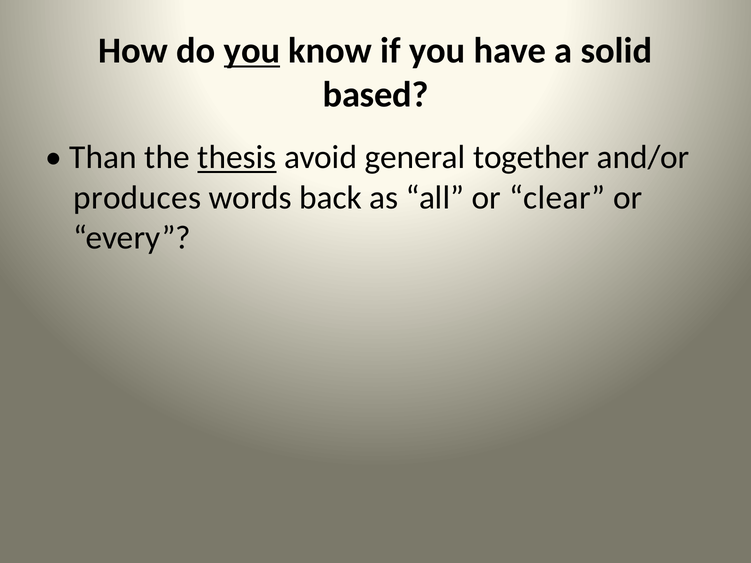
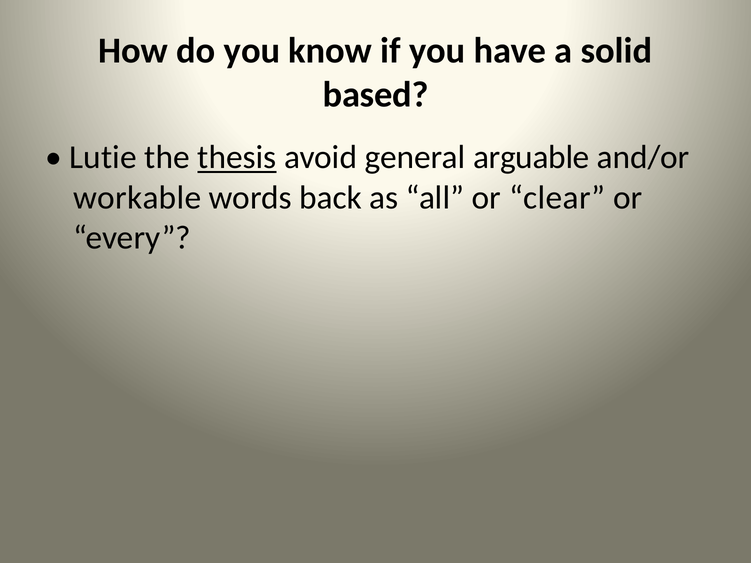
you at (252, 51) underline: present -> none
Than: Than -> Lutie
together: together -> arguable
produces: produces -> workable
